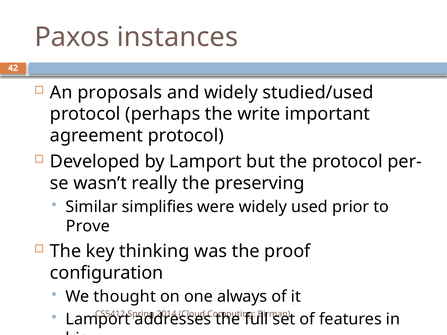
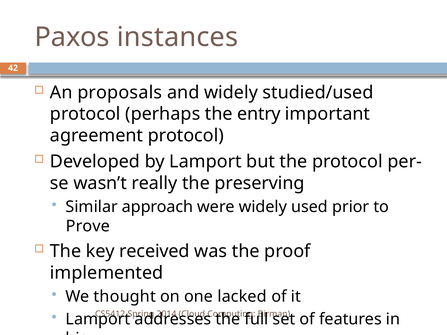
write: write -> entry
simplifies: simplifies -> approach
thinking: thinking -> received
configuration: configuration -> implemented
always: always -> lacked
